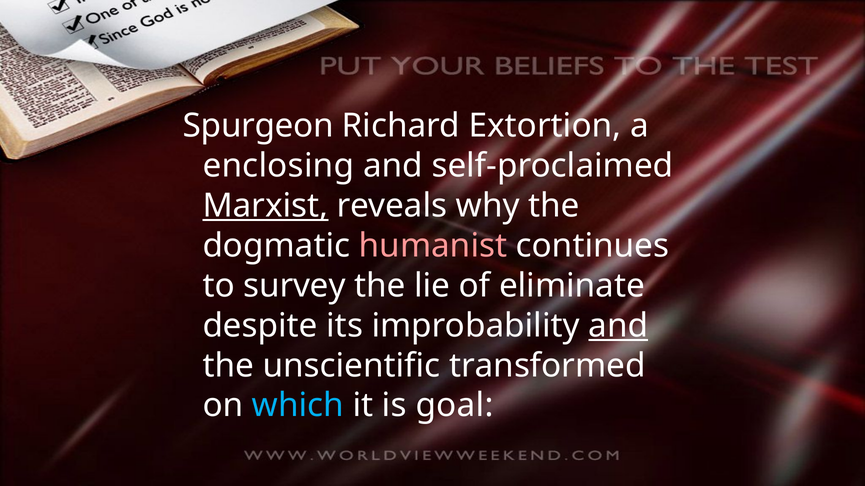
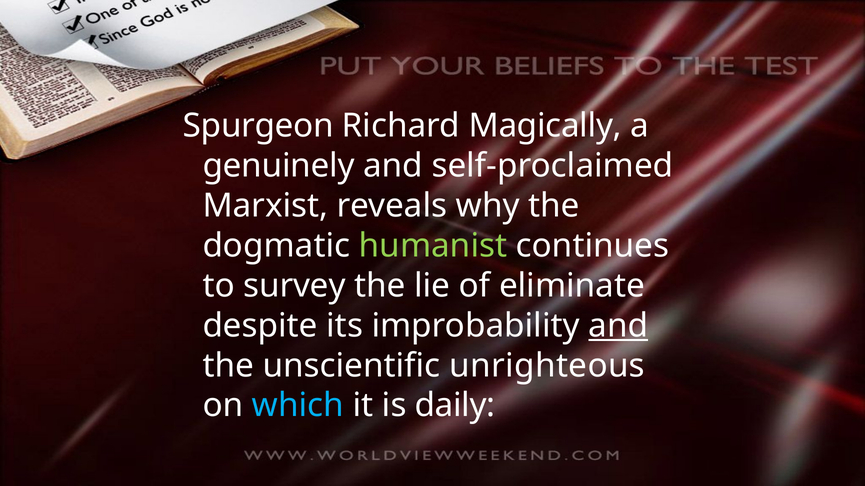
Extortion: Extortion -> Magically
enclosing: enclosing -> genuinely
Marxist underline: present -> none
humanist colour: pink -> light green
transformed: transformed -> unrighteous
goal: goal -> daily
